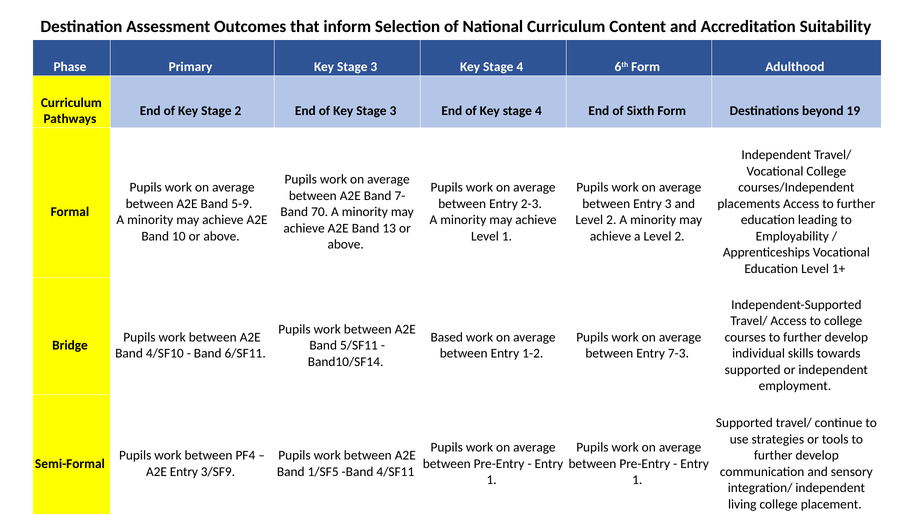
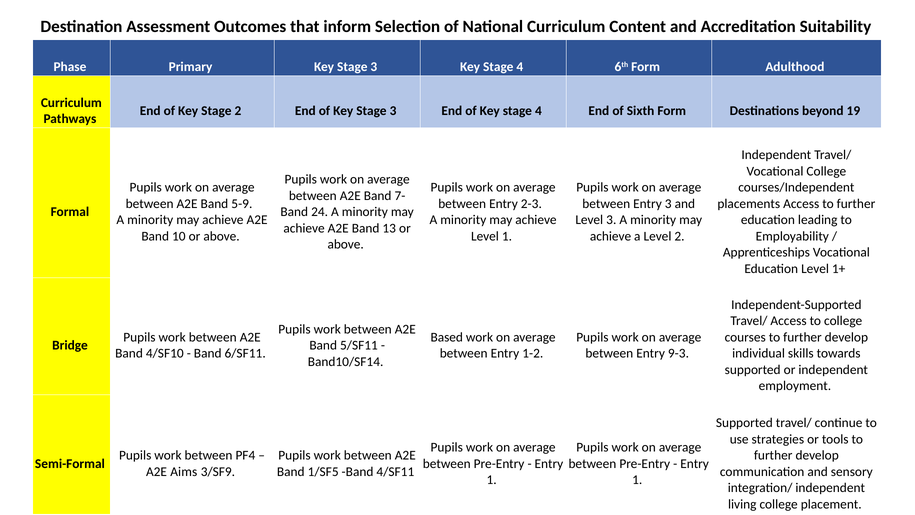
70: 70 -> 24
2 at (611, 220): 2 -> 3
7-3: 7-3 -> 9-3
A2E Entry: Entry -> Aims
